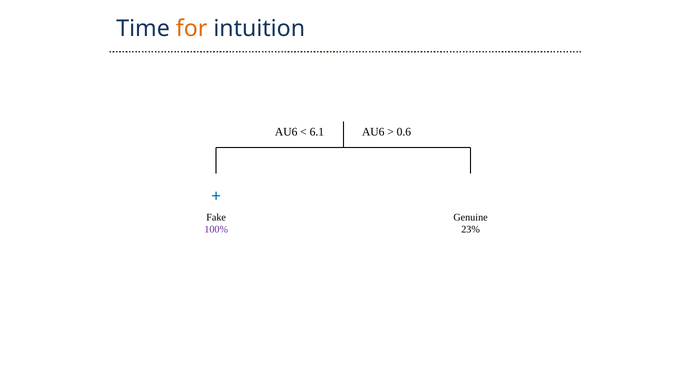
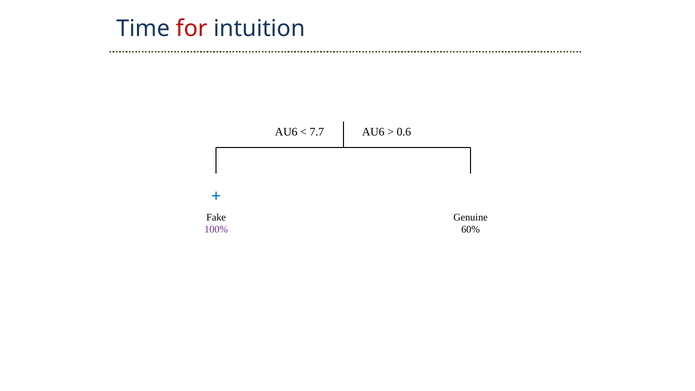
for colour: orange -> red
6.1: 6.1 -> 7.7
23%: 23% -> 60%
